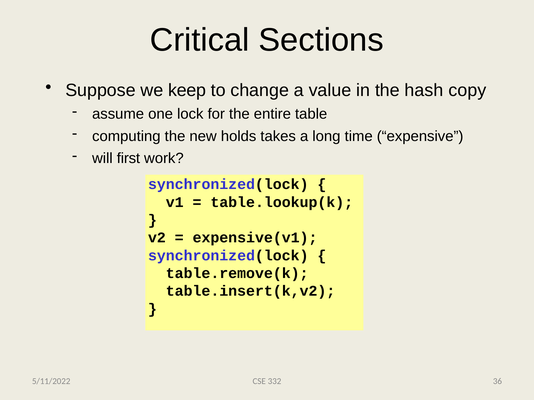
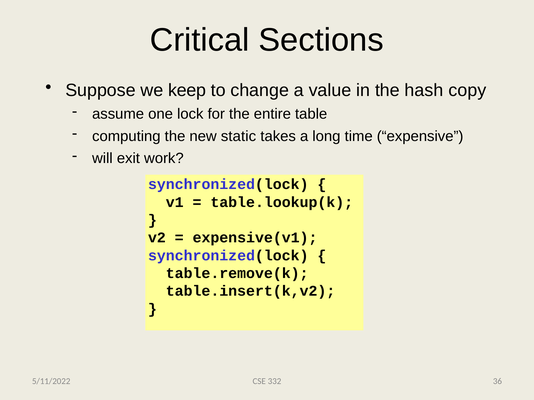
holds: holds -> static
first: first -> exit
